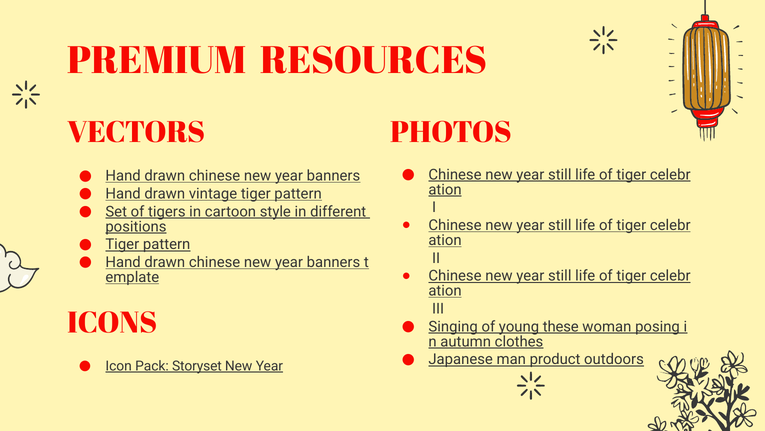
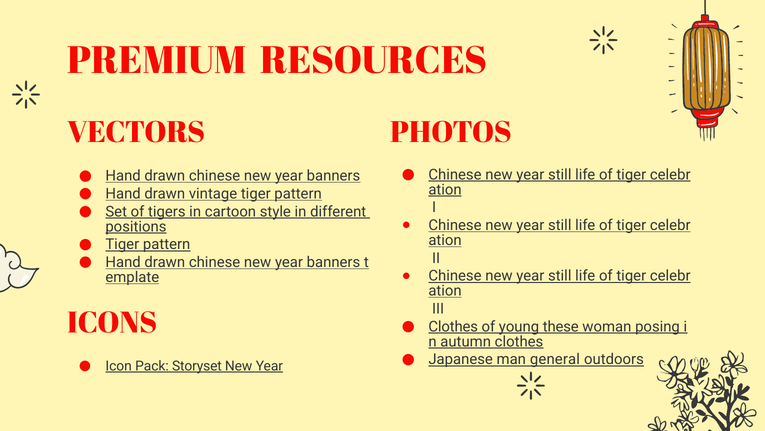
Singing at (453, 326): Singing -> Clothes
product: product -> general
